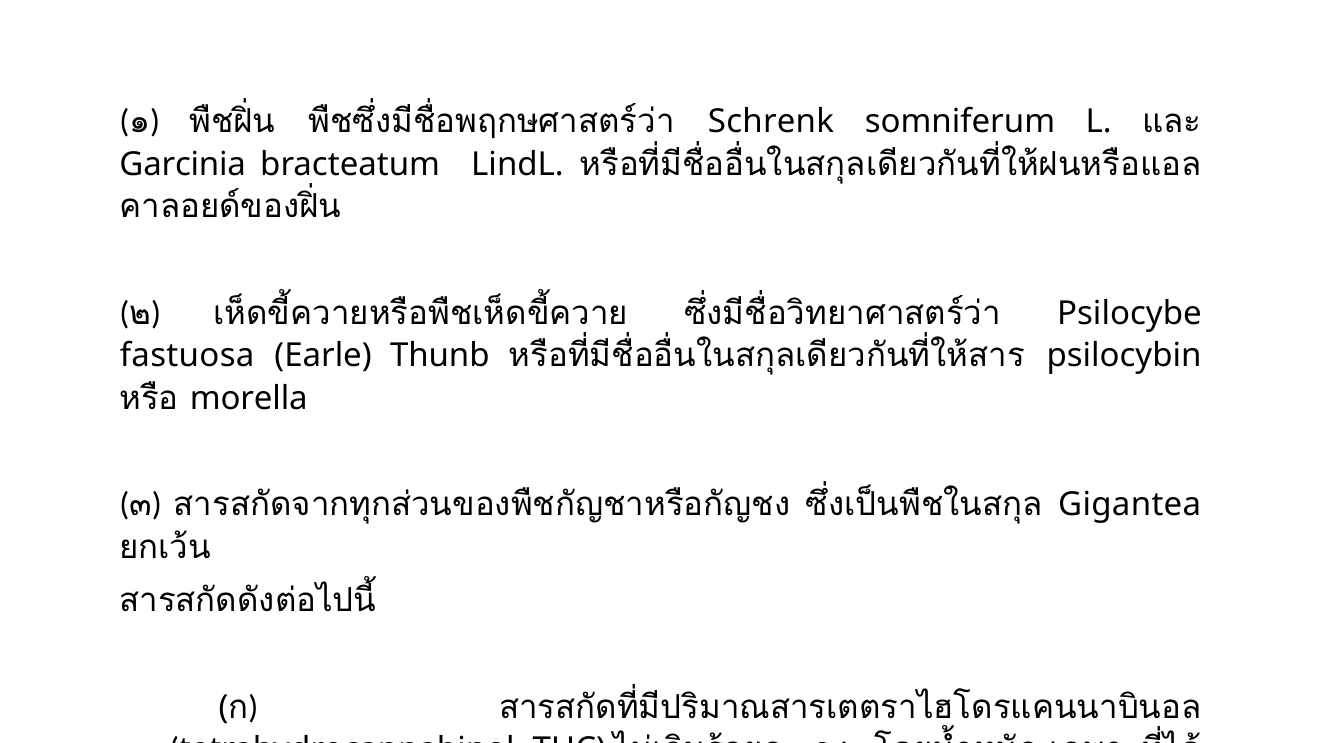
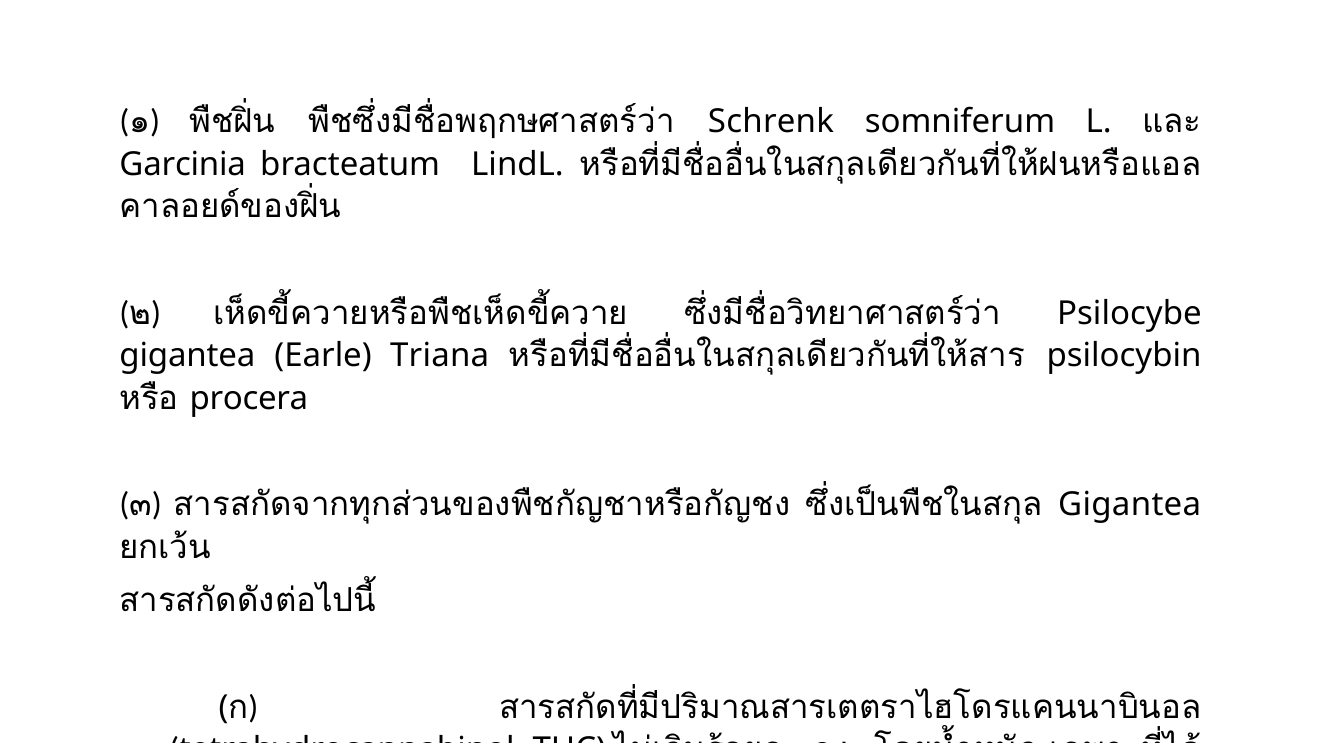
fastuosa at (187, 356): fastuosa -> gigantea
Thunb: Thunb -> Triana
morella: morella -> procera
